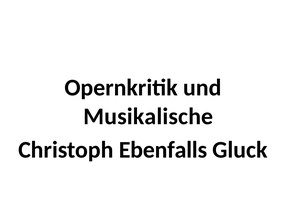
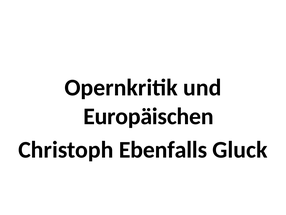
Musikalische: Musikalische -> Europäischen
